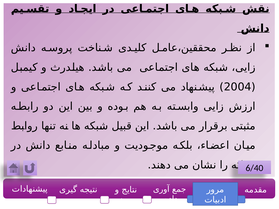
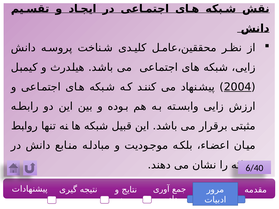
2004 underline: none -> present
